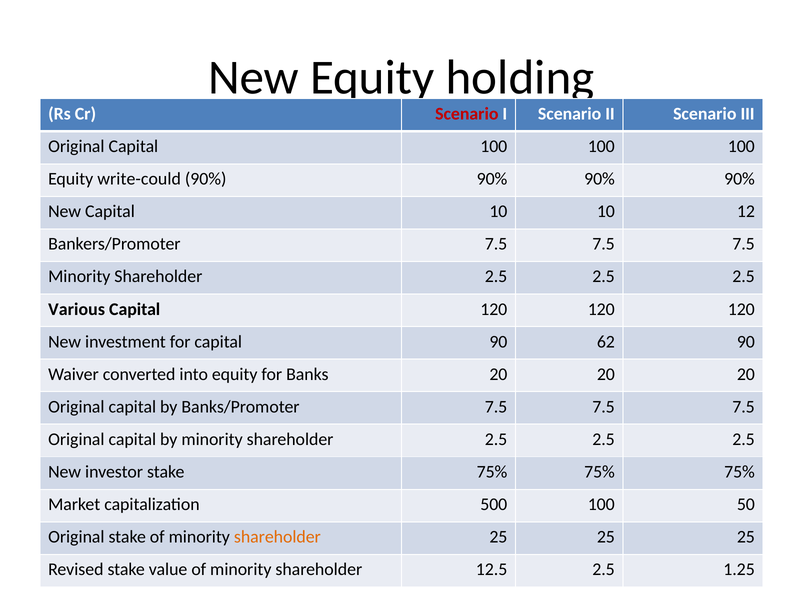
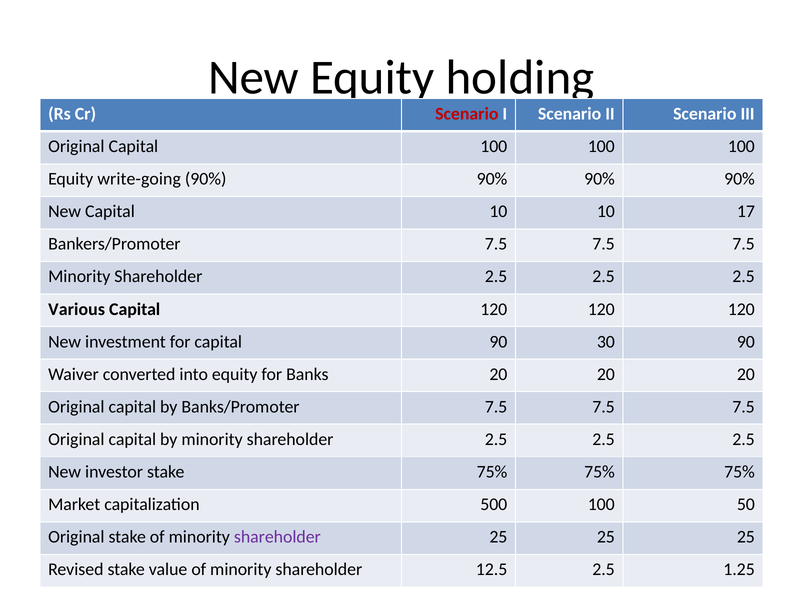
write-could: write-could -> write-going
12: 12 -> 17
62: 62 -> 30
shareholder at (277, 537) colour: orange -> purple
